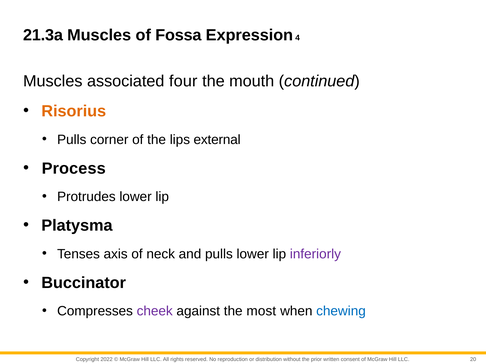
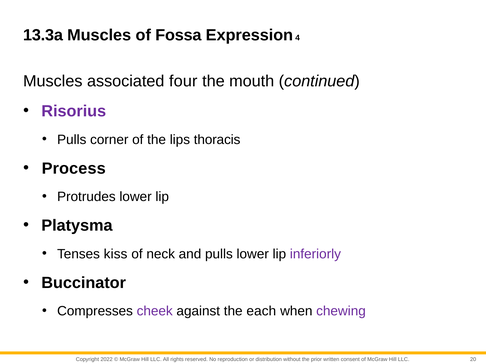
21.3a: 21.3a -> 13.3a
Risorius colour: orange -> purple
external: external -> thoracis
axis: axis -> kiss
most: most -> each
chewing colour: blue -> purple
